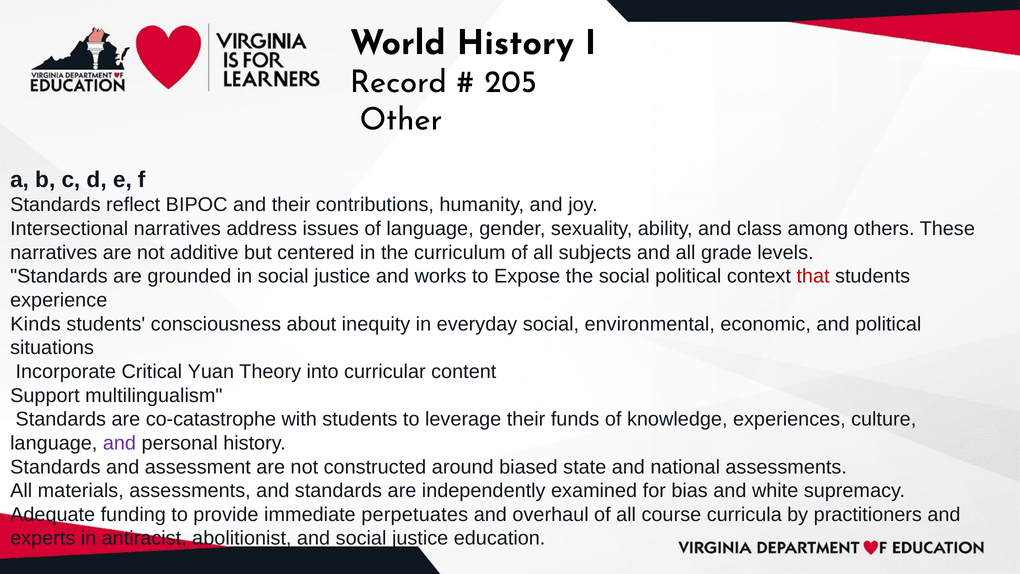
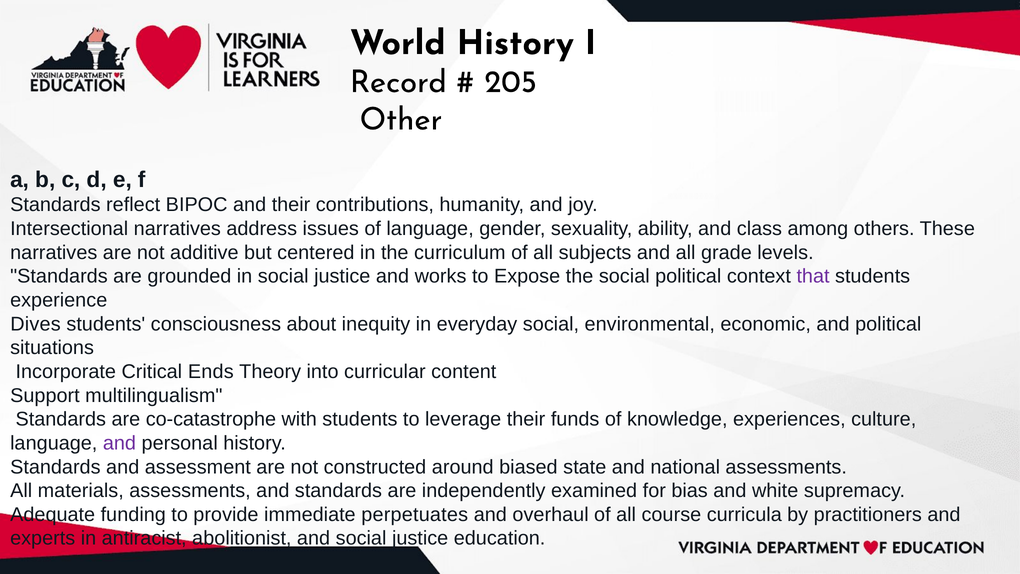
that colour: red -> purple
Kinds: Kinds -> Dives
Yuan: Yuan -> Ends
